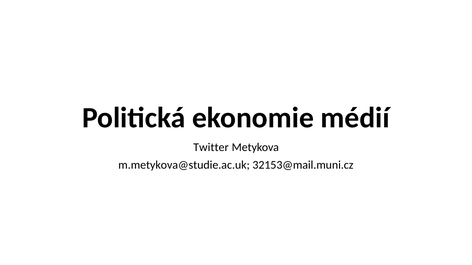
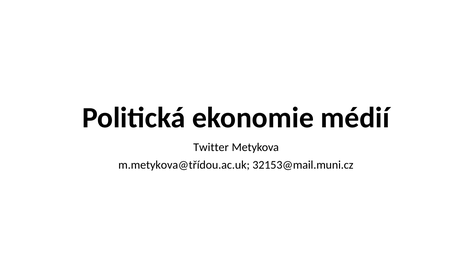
m.metykova@studie.ac.uk: m.metykova@studie.ac.uk -> m.metykova@třídou.ac.uk
